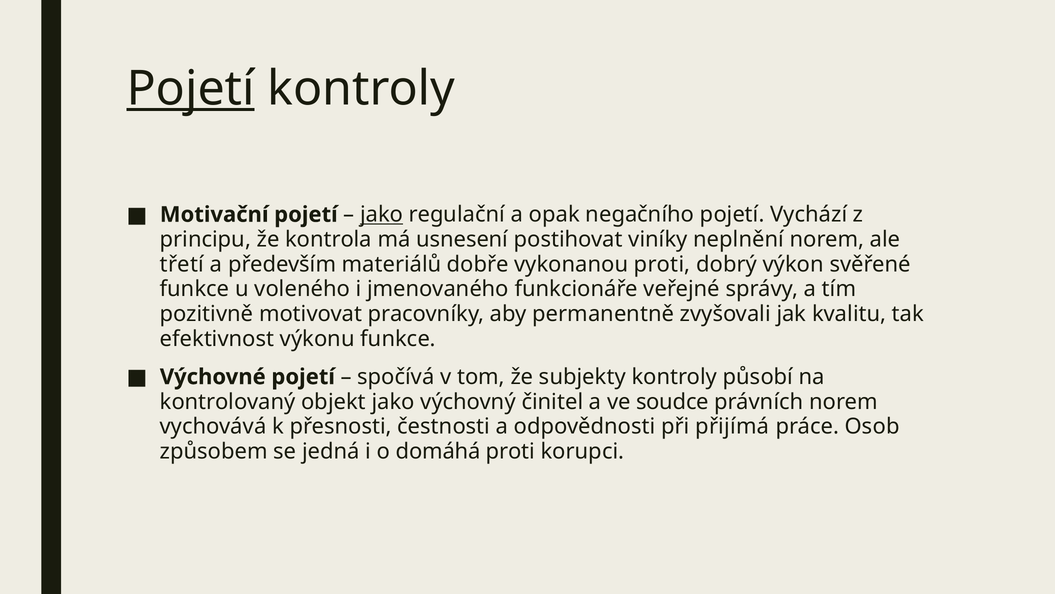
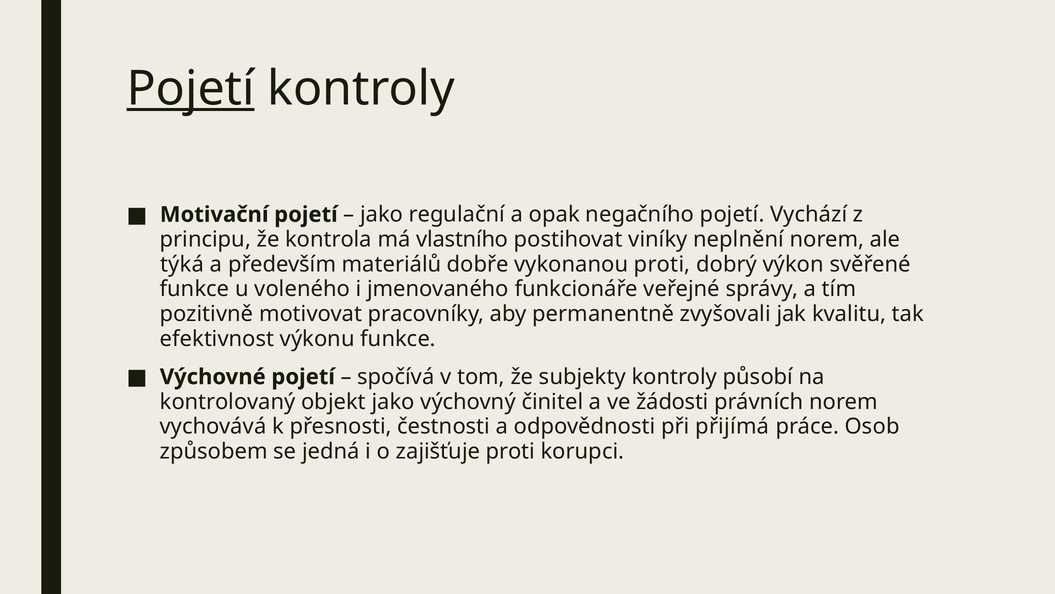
jako at (382, 214) underline: present -> none
usnesení: usnesení -> vlastního
třetí: třetí -> týká
soudce: soudce -> žádosti
domáhá: domáhá -> zajišťuje
